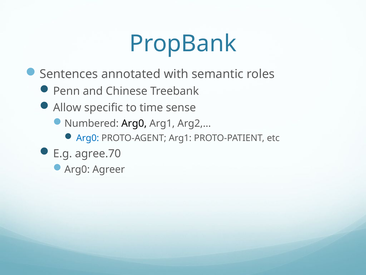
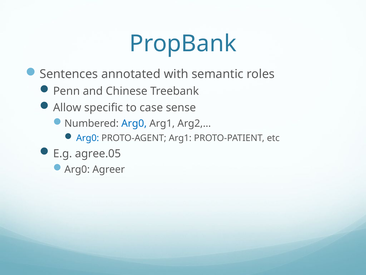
time: time -> case
Arg0 at (134, 123) colour: black -> blue
agree.70: agree.70 -> agree.05
